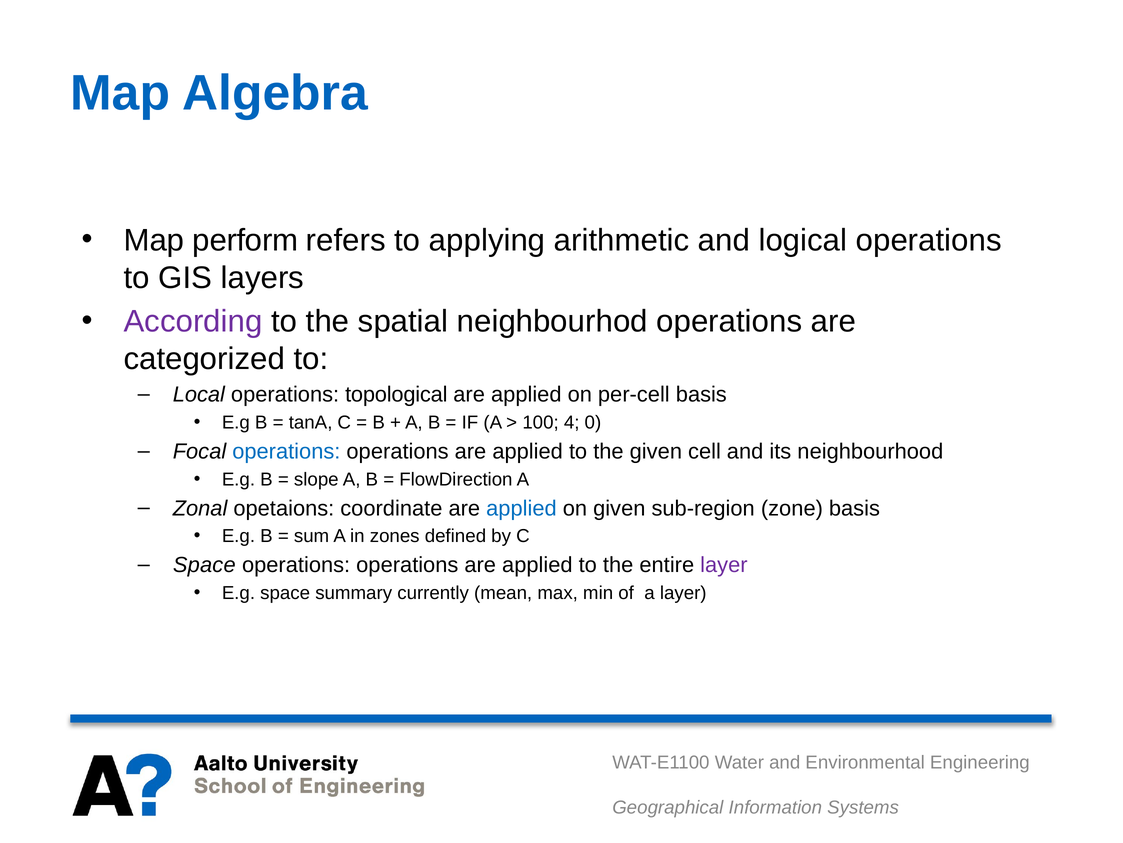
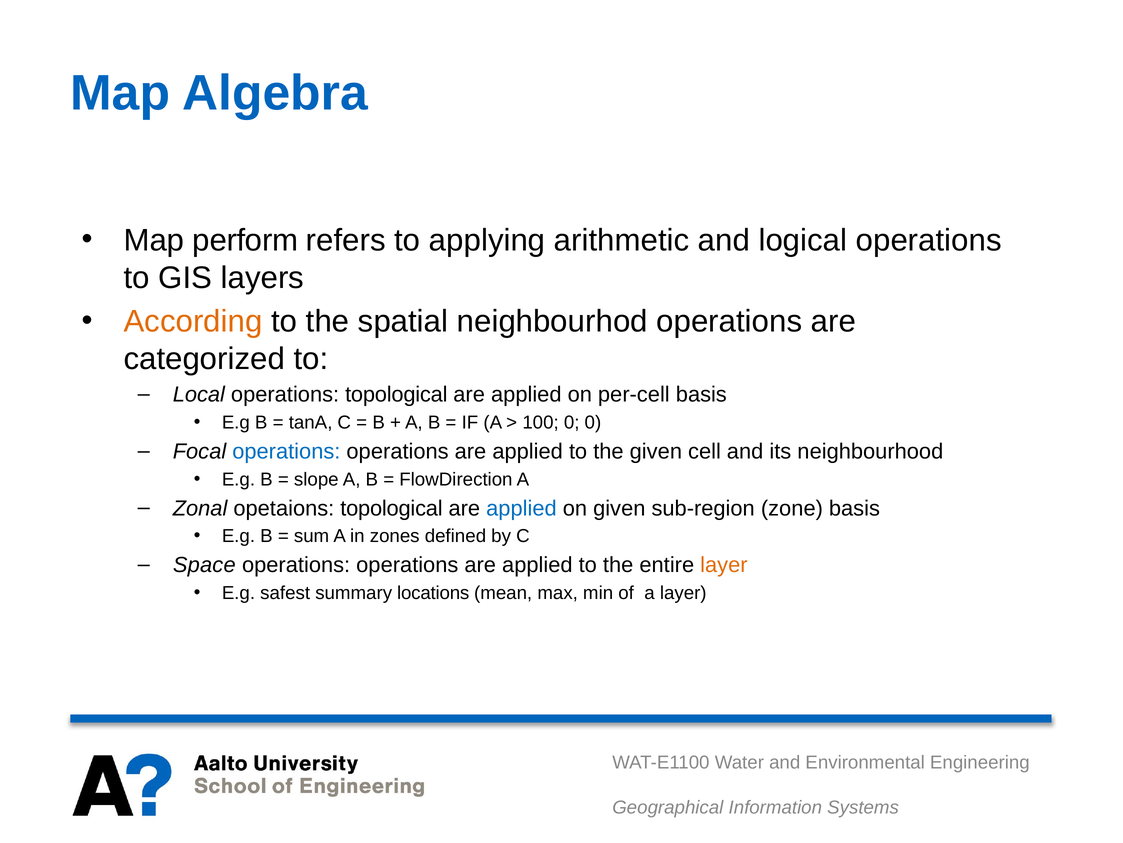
According colour: purple -> orange
100 4: 4 -> 0
opetaions coordinate: coordinate -> topological
layer at (724, 565) colour: purple -> orange
E.g space: space -> safest
currently: currently -> locations
